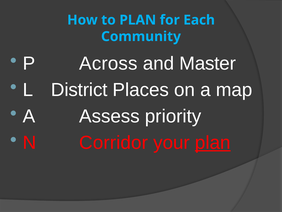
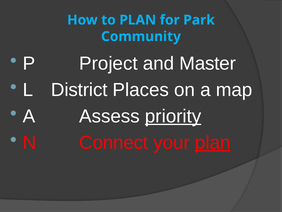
Each: Each -> Park
Across: Across -> Project
priority underline: none -> present
Corridor: Corridor -> Connect
